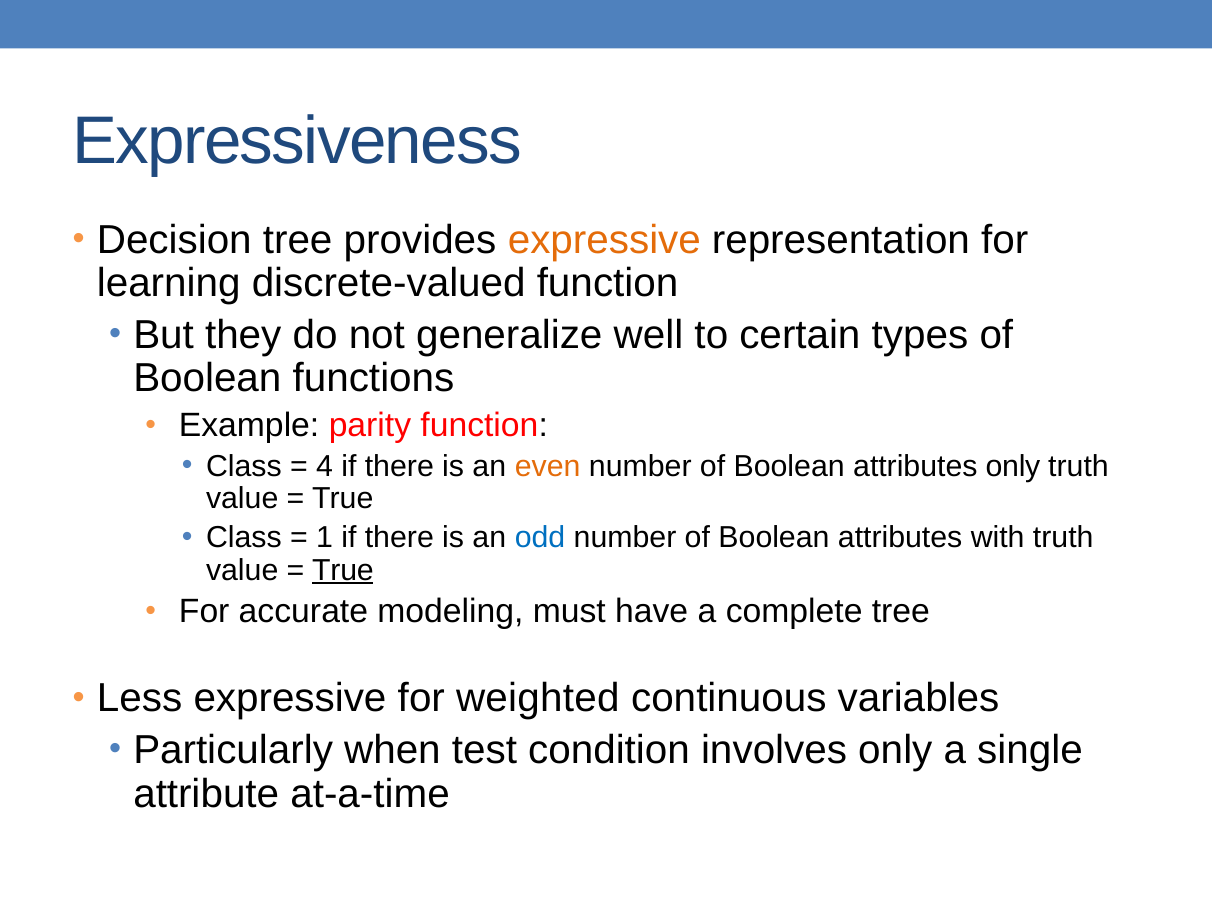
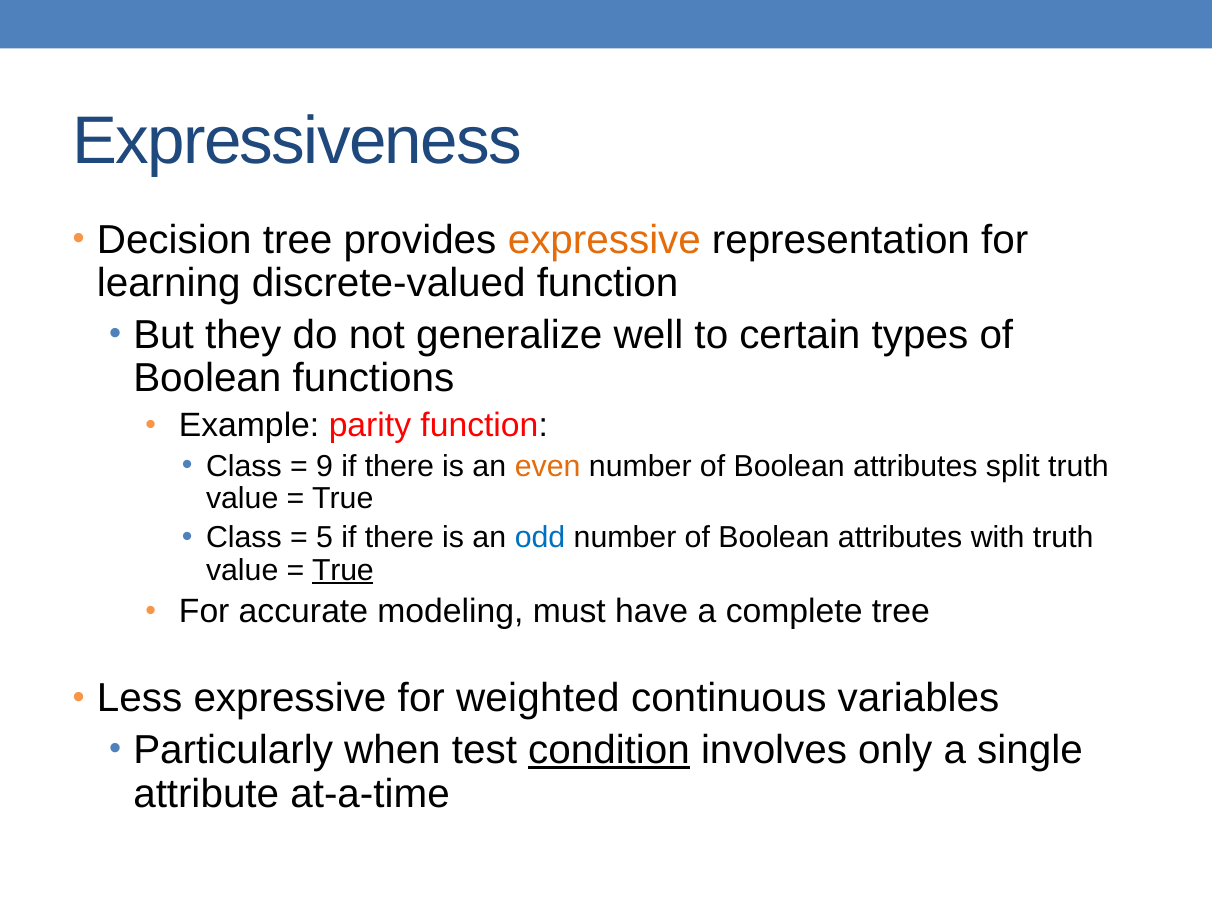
4: 4 -> 9
attributes only: only -> split
1: 1 -> 5
condition underline: none -> present
